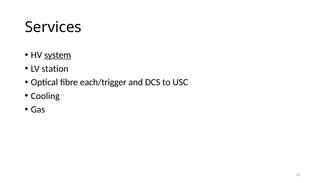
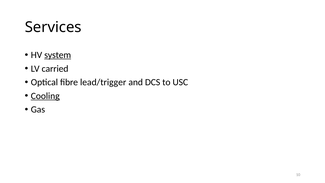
station: station -> carried
each/trigger: each/trigger -> lead/trigger
Cooling underline: none -> present
